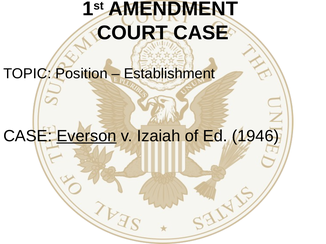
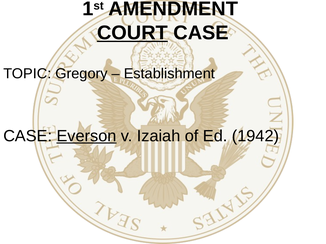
COURT underline: none -> present
Position: Position -> Gregory
1946: 1946 -> 1942
